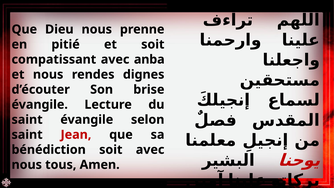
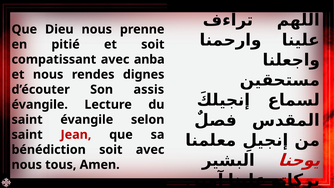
brise: brise -> assis
